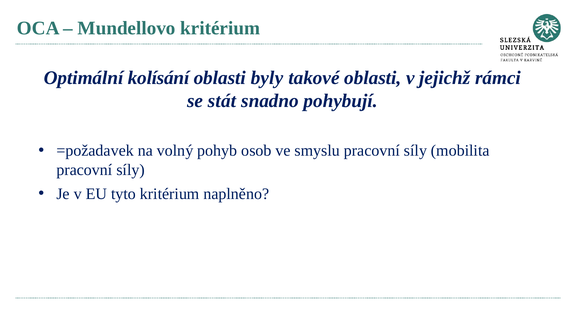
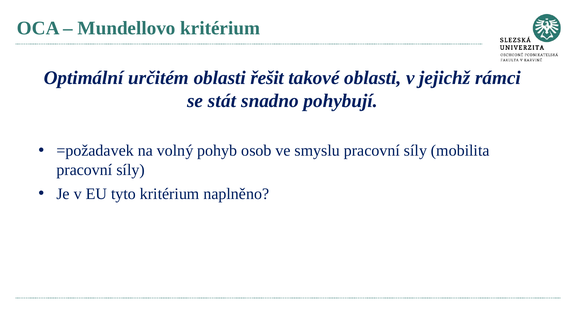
kolísání: kolísání -> určitém
byly: byly -> řešit
